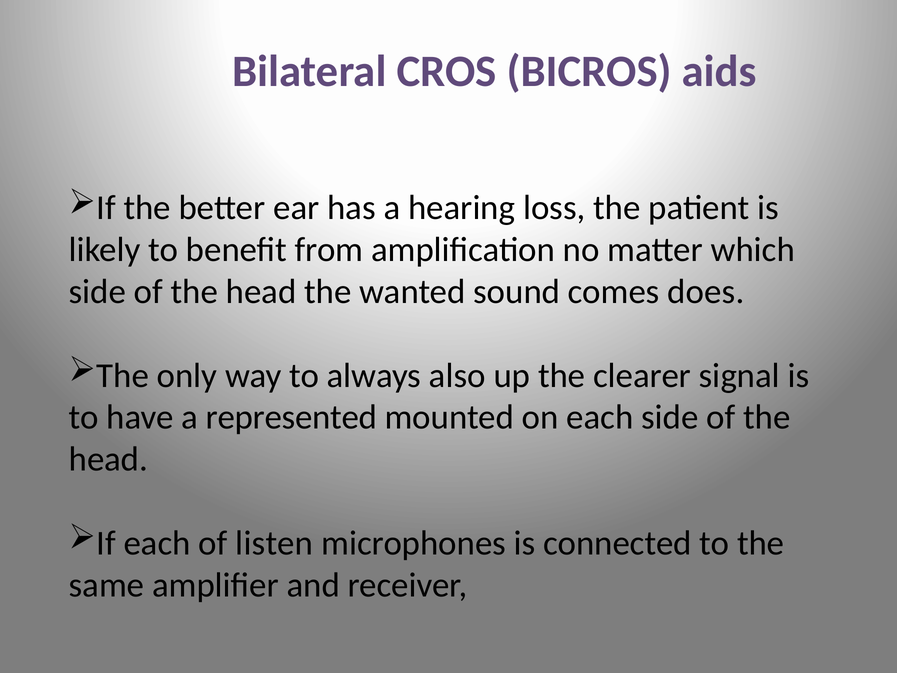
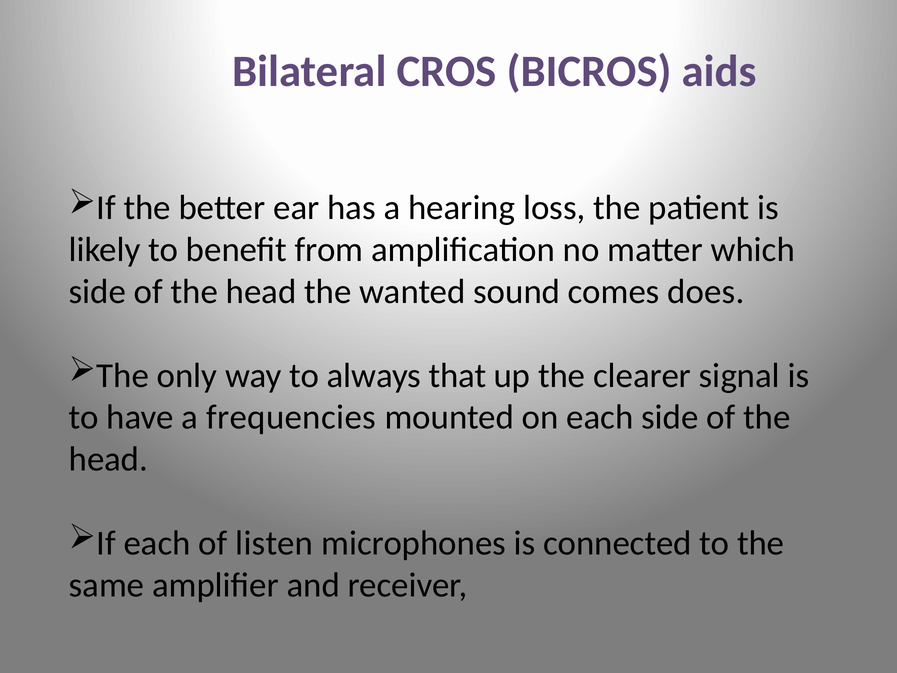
also: also -> that
represented: represented -> frequencies
